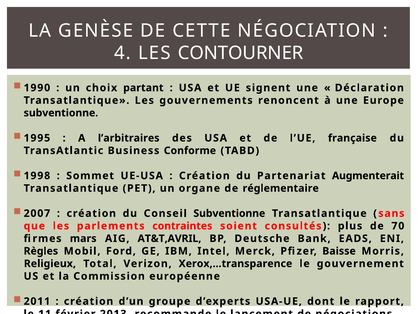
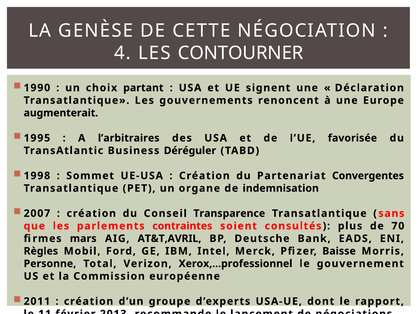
subventionne at (61, 113): subventionne -> augmenterait
française: française -> favorisée
Conforme: Conforme -> Déréguler
Augmenterait: Augmenterait -> Convergentes
réglementaire: réglementaire -> indemnisation
Conseil Subventionne: Subventionne -> Transparence
Religieux: Religieux -> Personne
Xerox,…transparence: Xerox,…transparence -> Xerox,…professionnel
